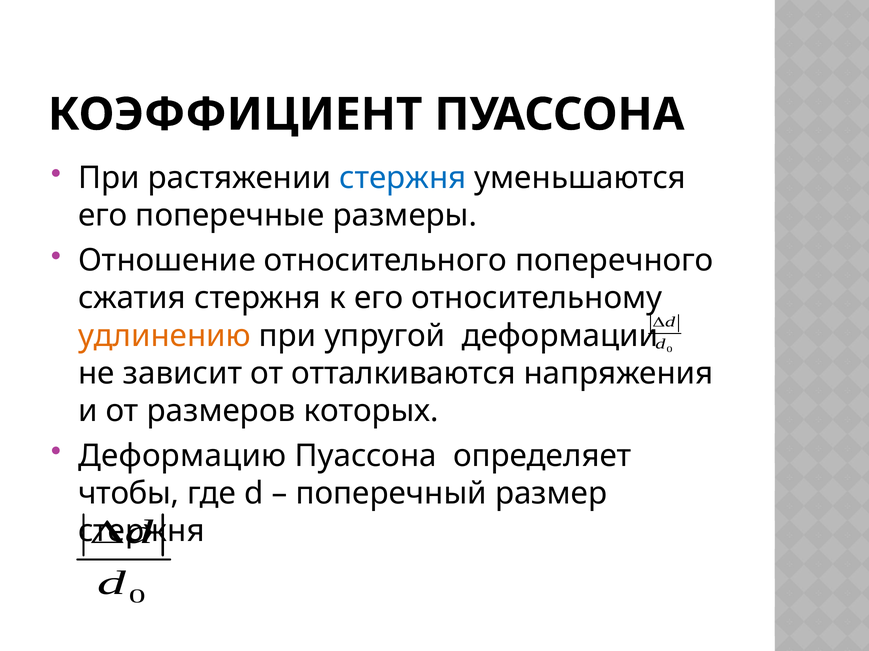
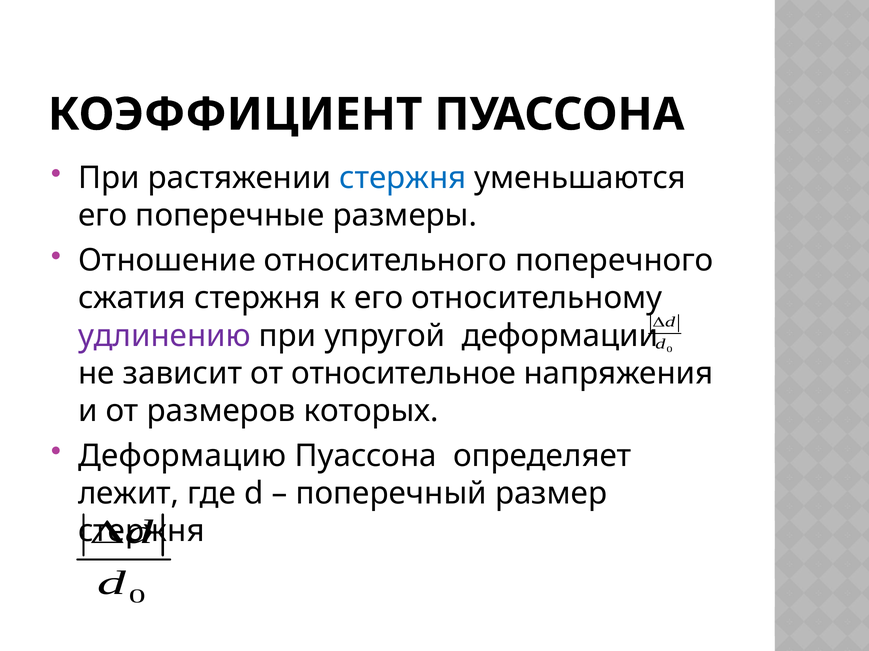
удлинению colour: orange -> purple
отталкиваются: отталкиваются -> относительное
чтобы: чтобы -> лежит
